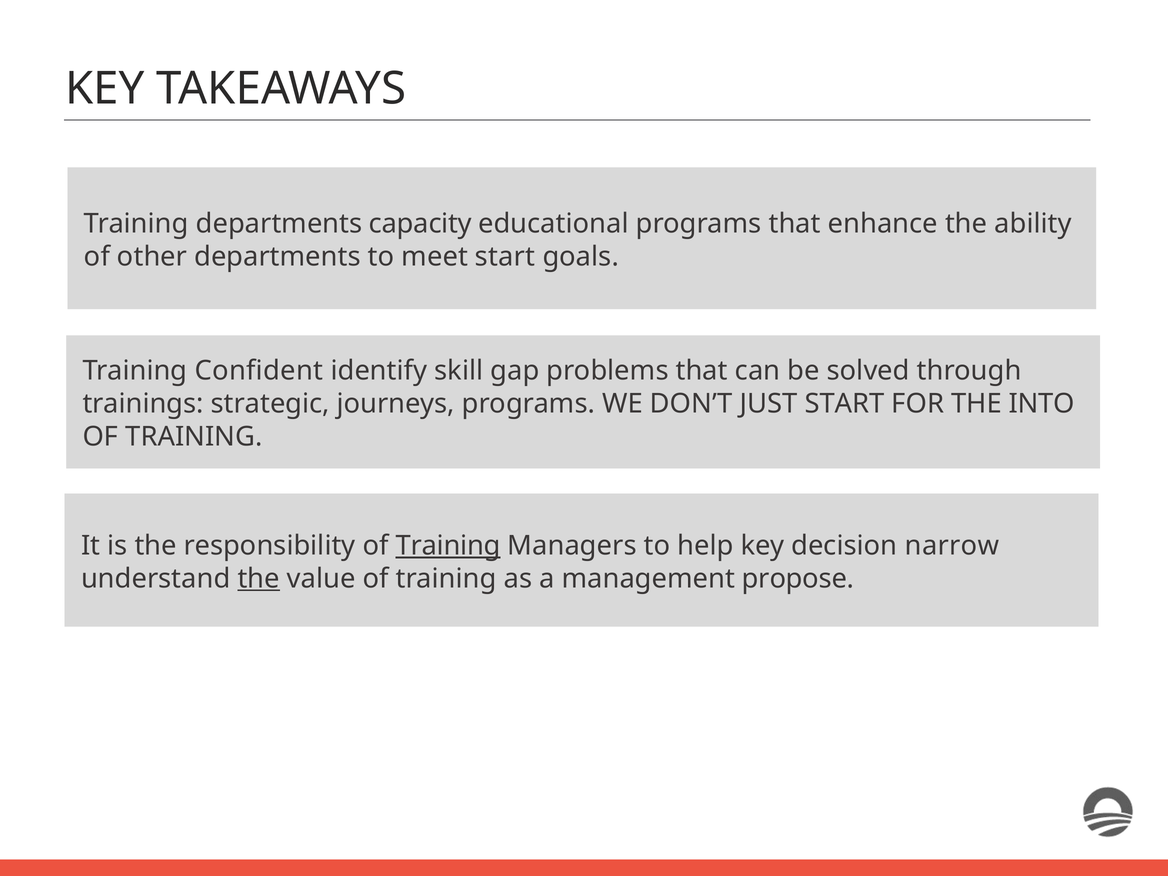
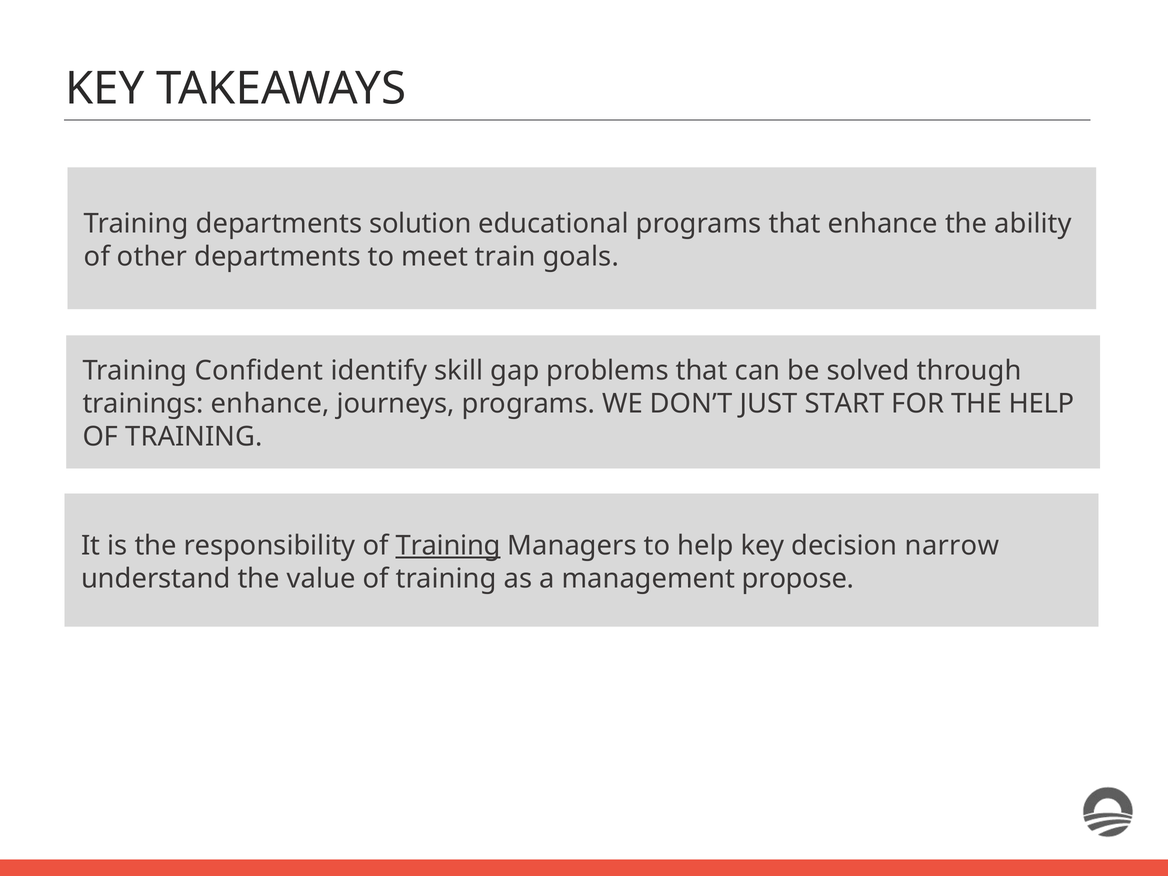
capacity: capacity -> solution
meet start: start -> train
trainings strategic: strategic -> enhance
THE INTO: INTO -> HELP
the at (259, 579) underline: present -> none
